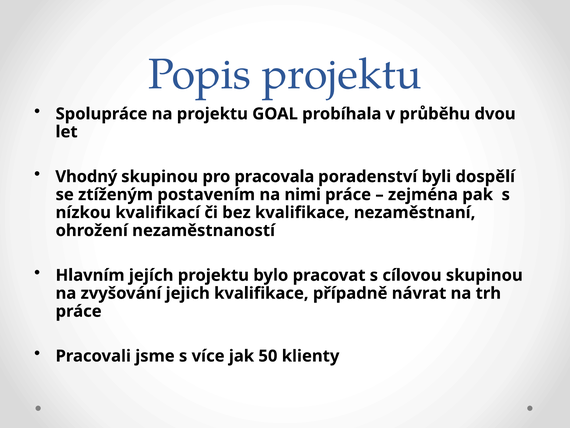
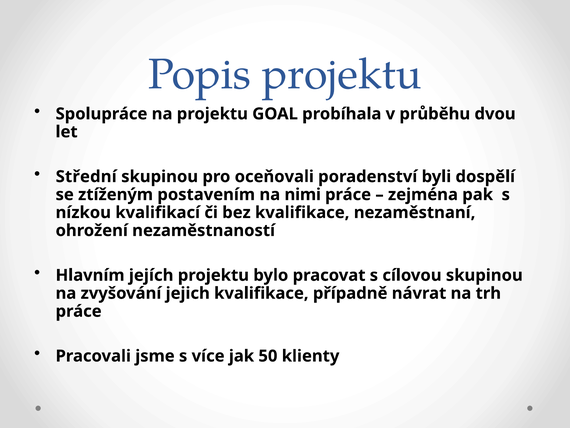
Vhodný: Vhodný -> Střední
pracovala: pracovala -> oceňovali
